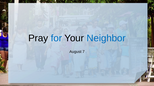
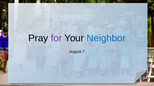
for colour: blue -> purple
